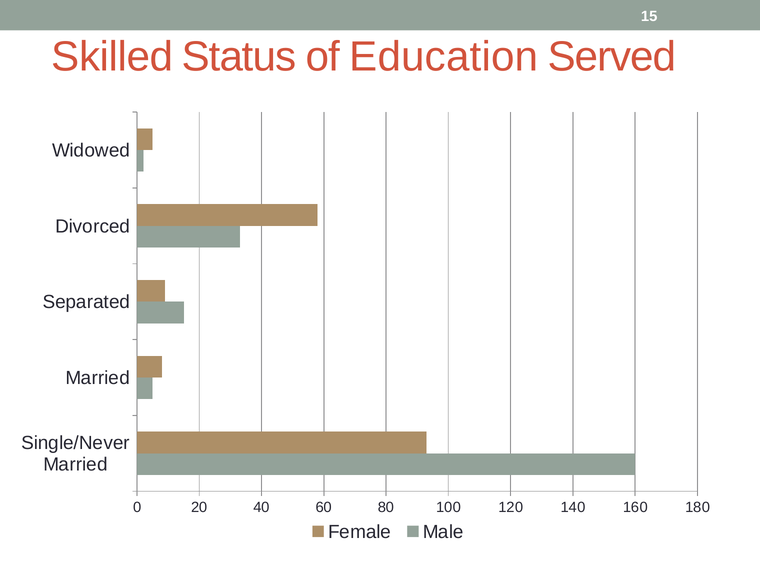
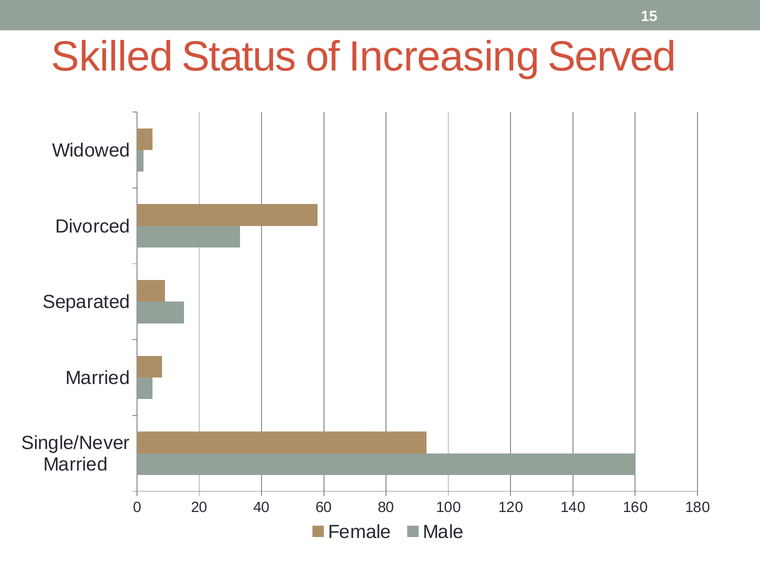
Education: Education -> Increasing
